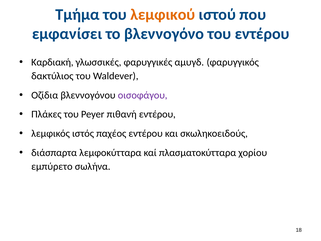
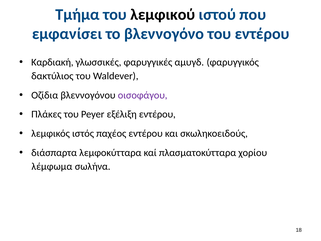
λεμφικού colour: orange -> black
πιθανή: πιθανή -> εξέλιξη
εμπύρετο: εμπύρετο -> λέμφωμα
